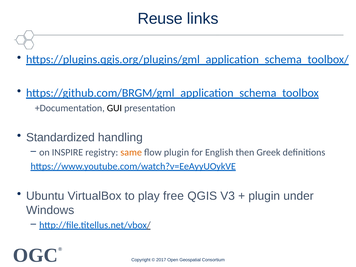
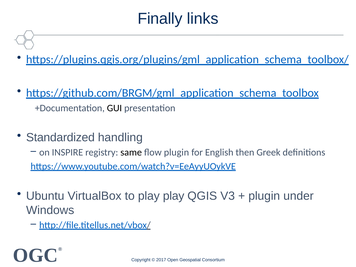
Reuse: Reuse -> Finally
same colour: orange -> black
play free: free -> play
